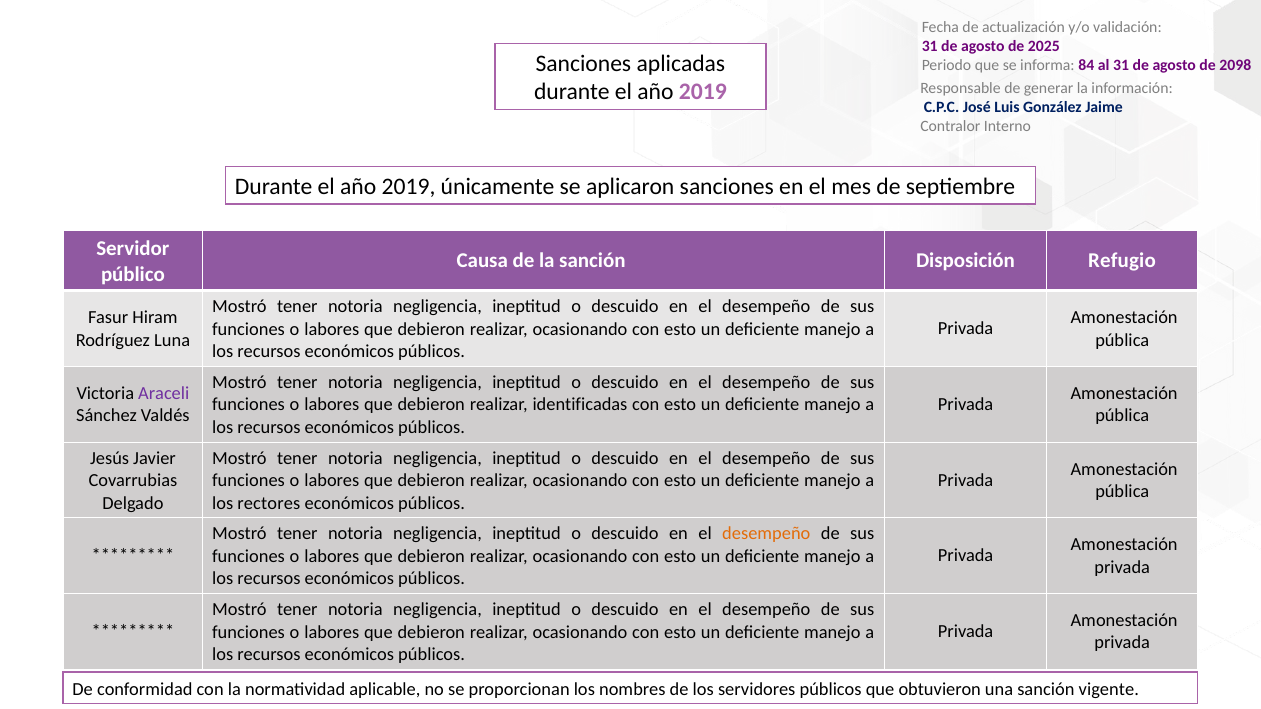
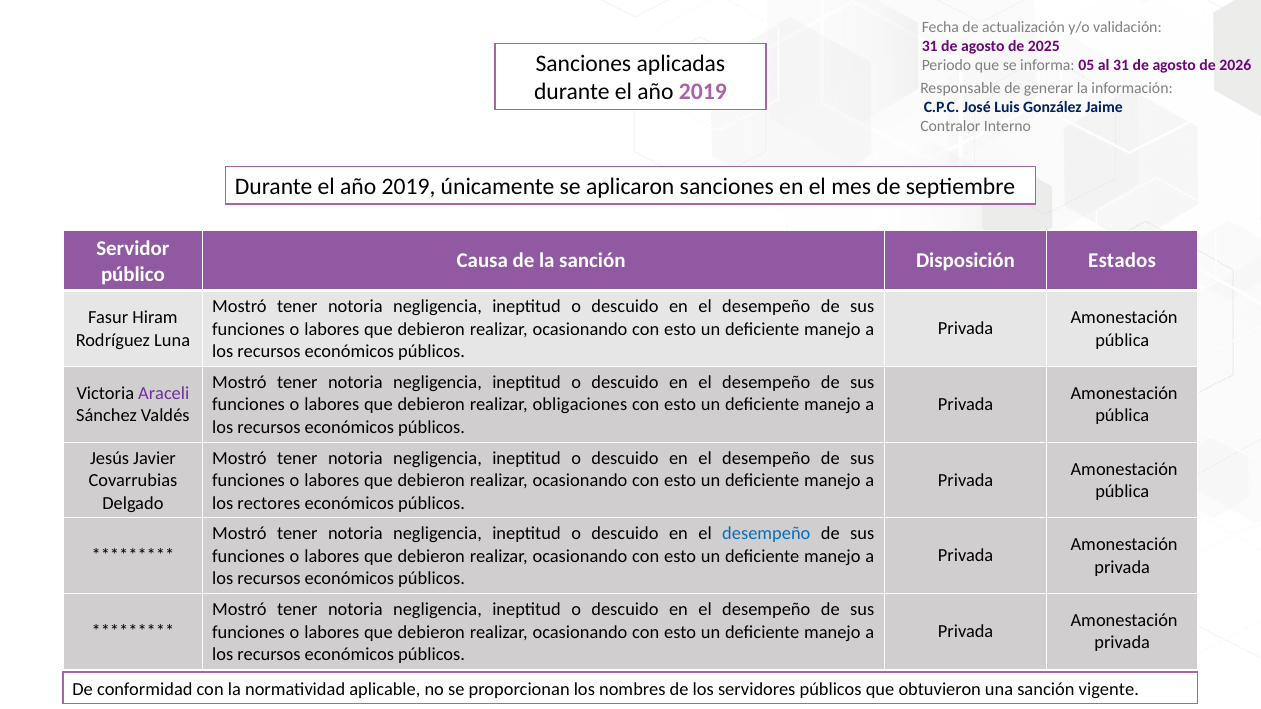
84: 84 -> 05
2098: 2098 -> 2026
Refugio: Refugio -> Estados
identificadas: identificadas -> obligaciones
desempeño at (766, 534) colour: orange -> blue
